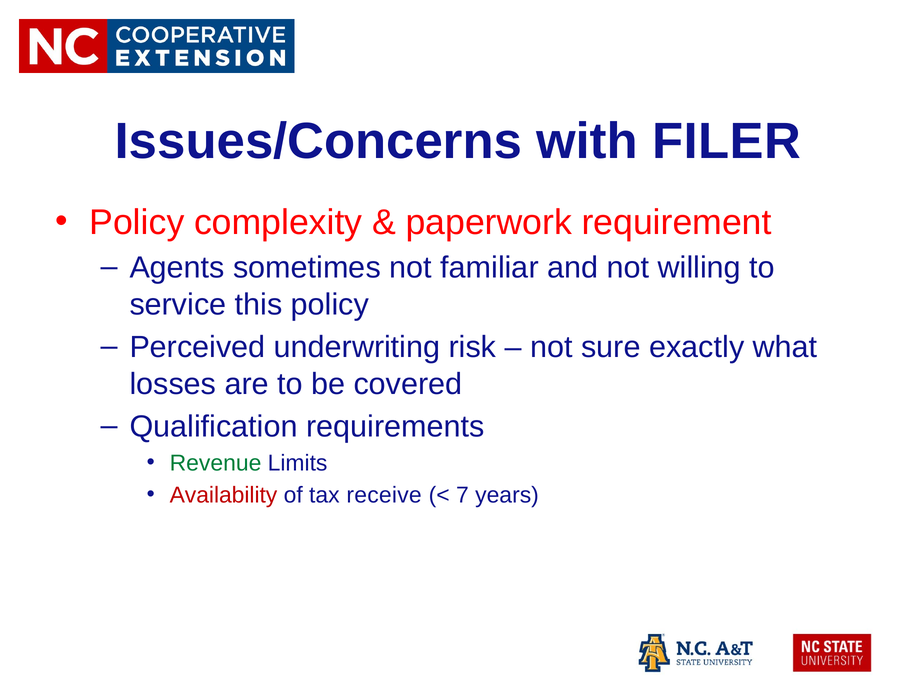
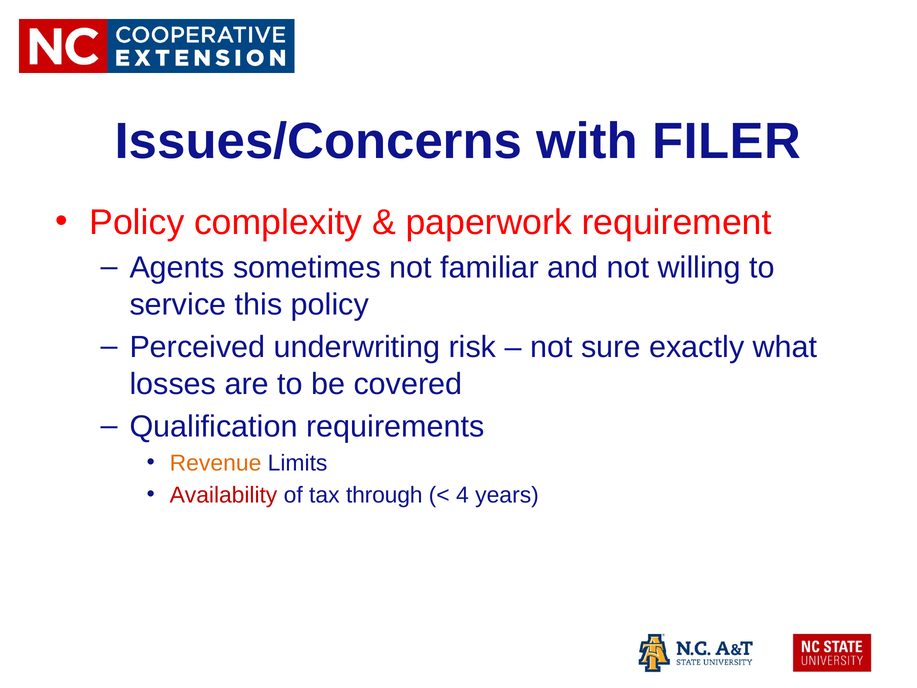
Revenue colour: green -> orange
receive: receive -> through
7: 7 -> 4
